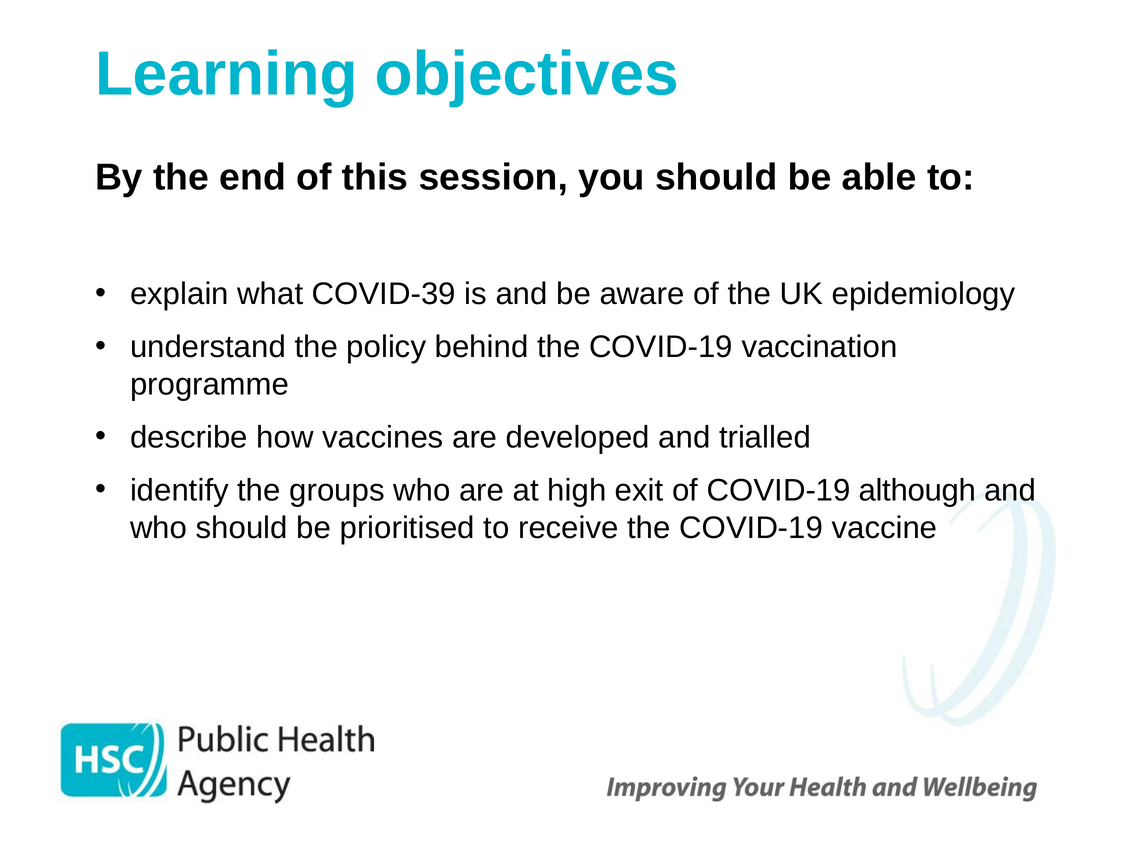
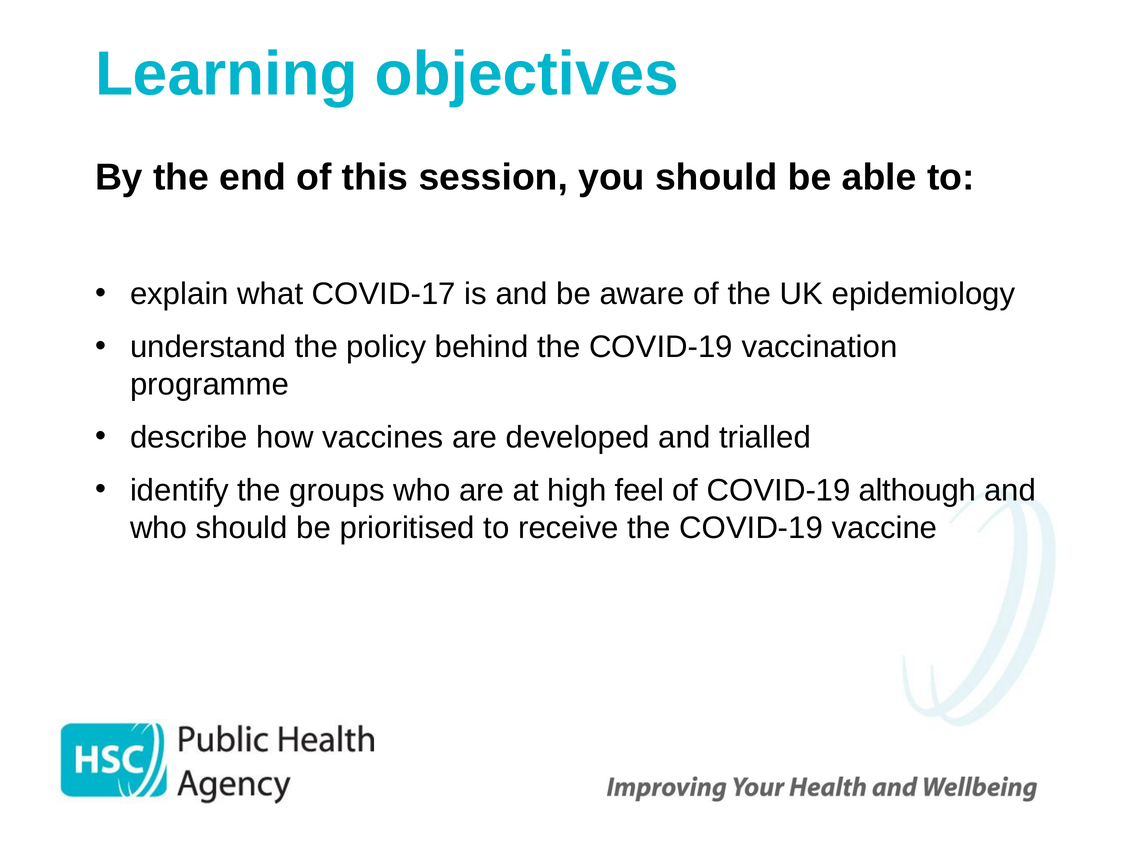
COVID-39: COVID-39 -> COVID-17
exit: exit -> feel
